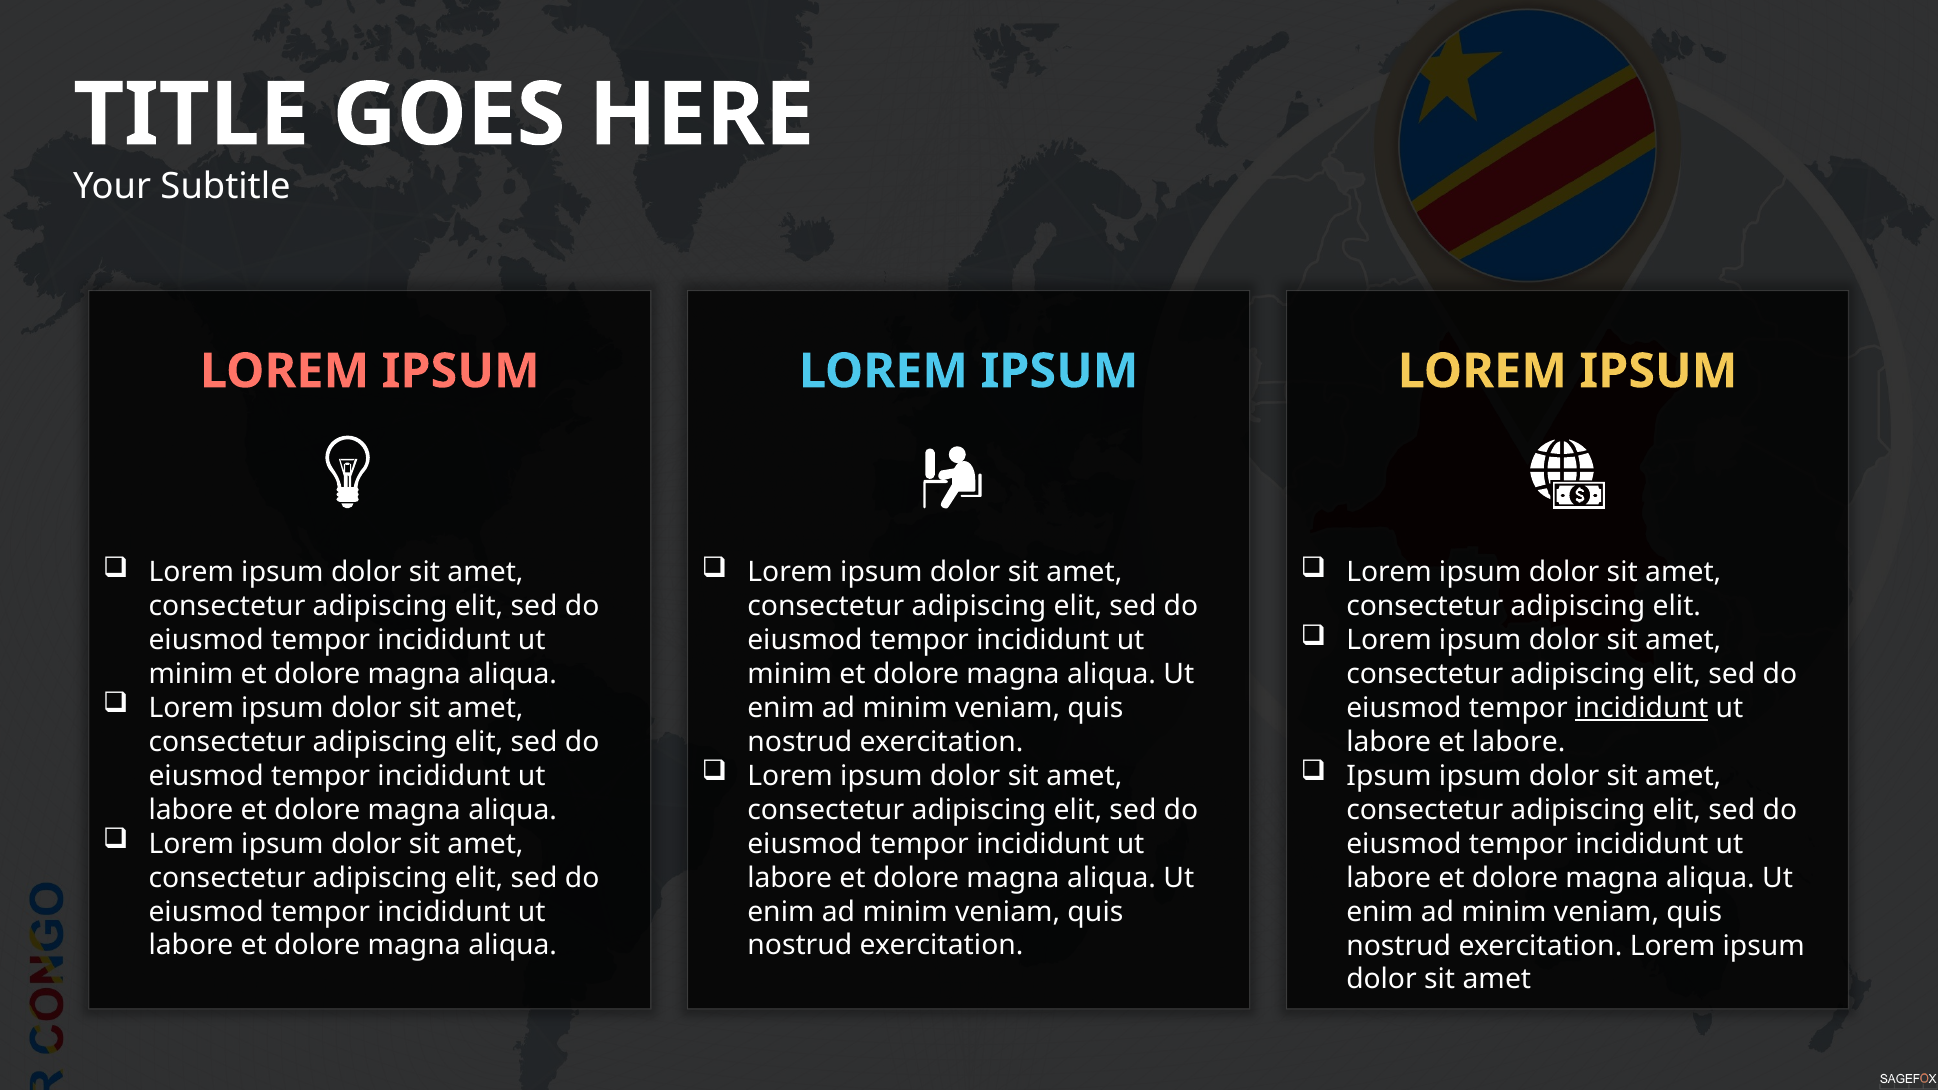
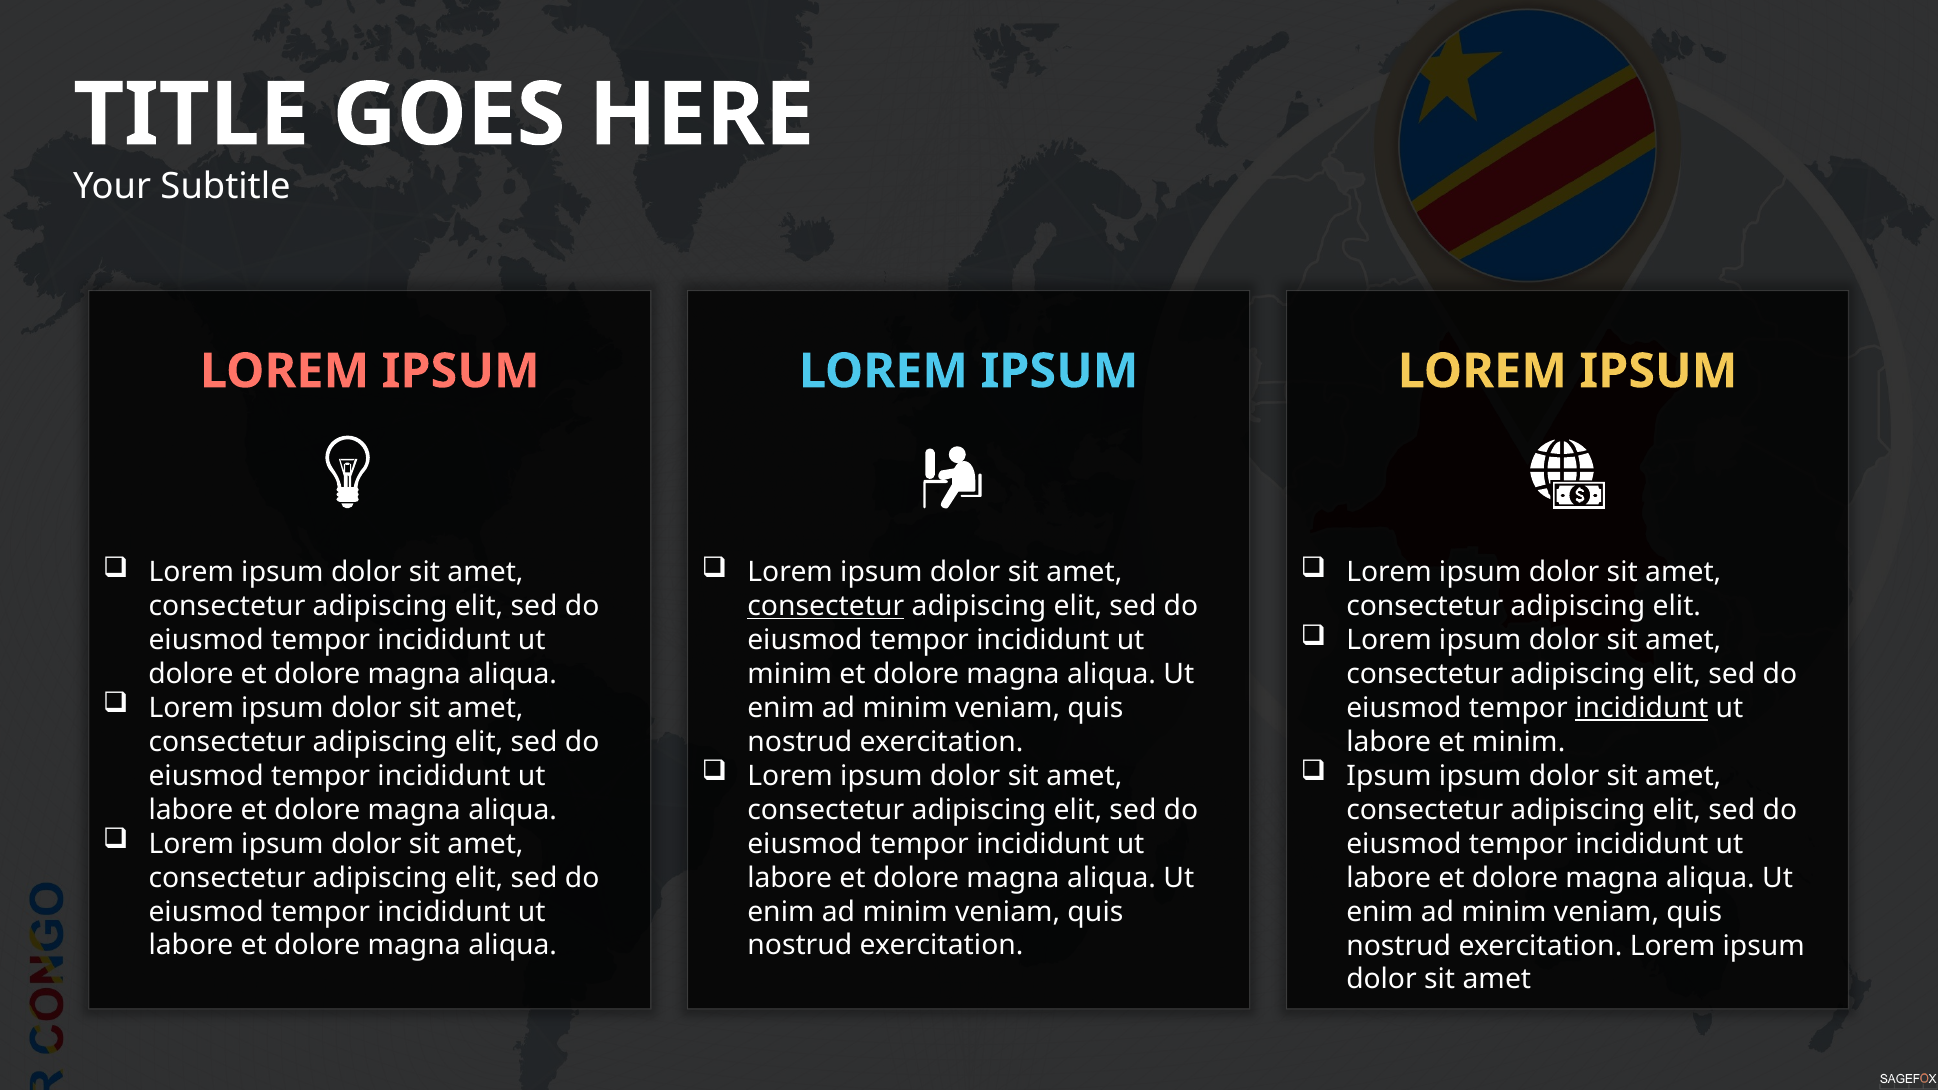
consectetur at (826, 606) underline: none -> present
minim at (191, 674): minim -> dolore
et labore: labore -> minim
